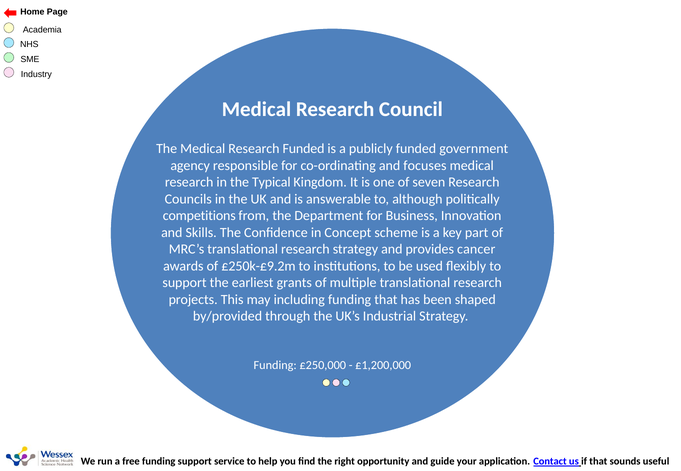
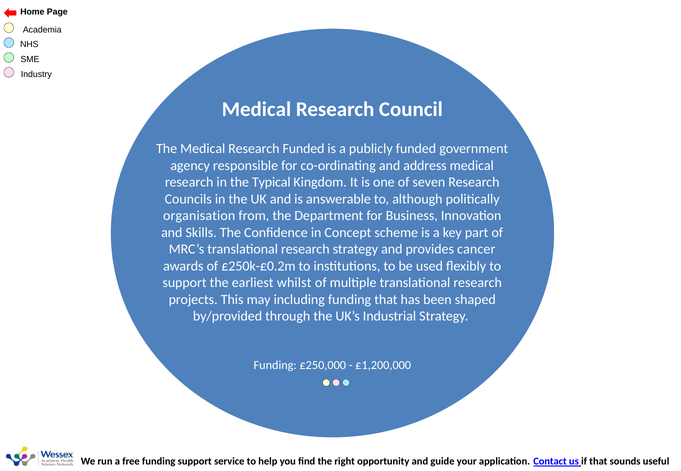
focuses: focuses -> address
competitions: competitions -> organisation
£250k-£9.2m: £250k-£9.2m -> £250k-£0.2m
grants: grants -> whilst
